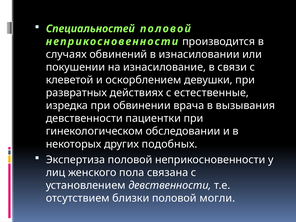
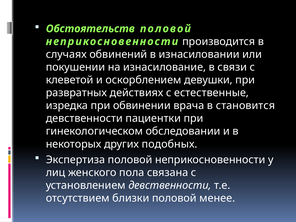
Специальностей: Специальностей -> Обстоятельств
вызывания: вызывания -> становится
могли: могли -> менее
